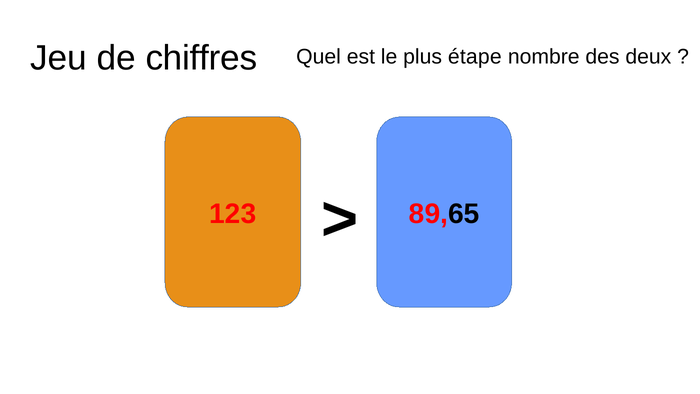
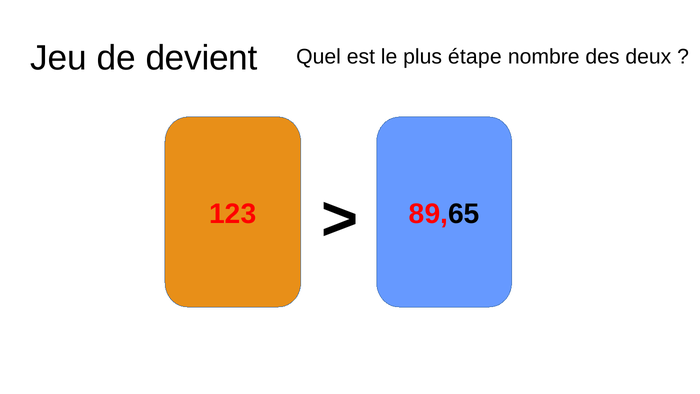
chiffres: chiffres -> devient
